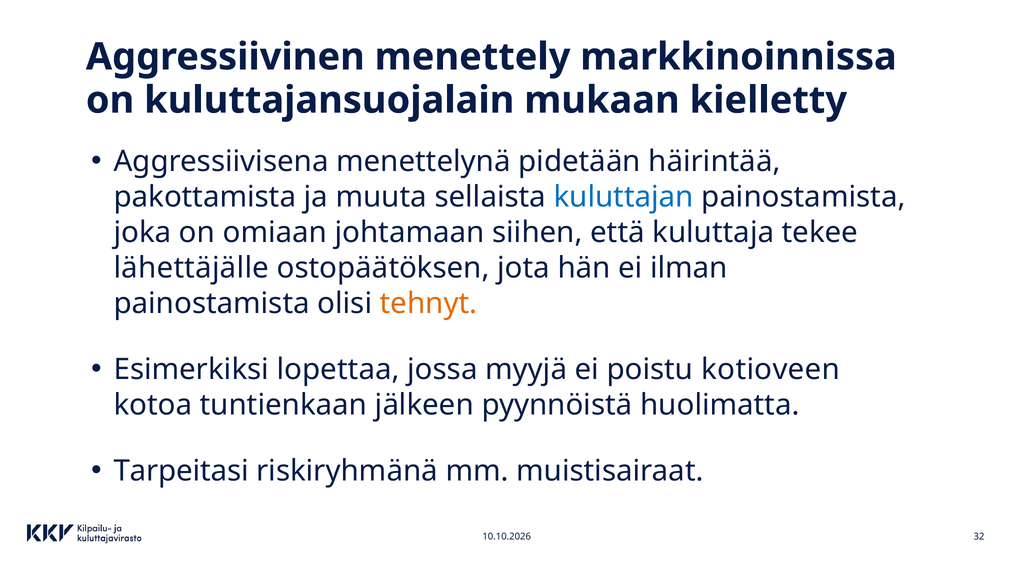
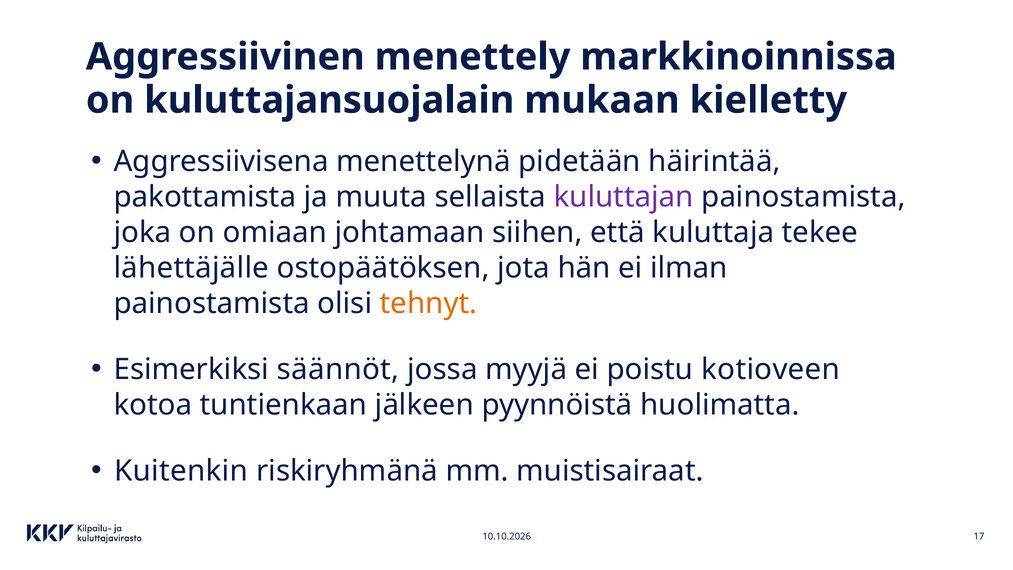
kuluttajan colour: blue -> purple
lopettaa: lopettaa -> säännöt
Tarpeitasi: Tarpeitasi -> Kuitenkin
32: 32 -> 17
